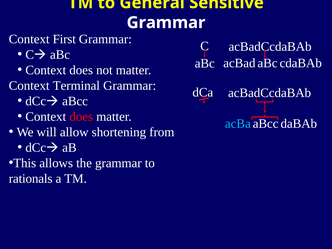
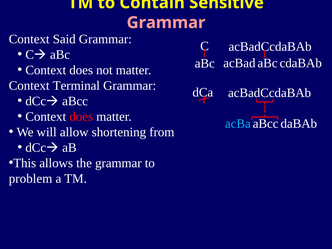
General: General -> Contain
Grammar at (166, 23) colour: white -> pink
First: First -> Said
rationals: rationals -> problem
